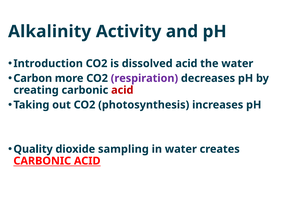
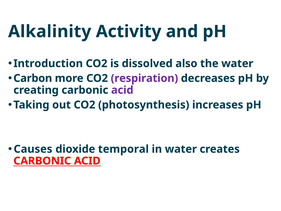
dissolved acid: acid -> also
acid at (122, 90) colour: red -> purple
Quality: Quality -> Causes
sampling: sampling -> temporal
